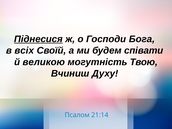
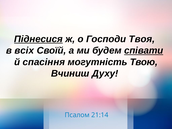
Бога: Бога -> Твоя
співати underline: none -> present
великою: великою -> спасіння
